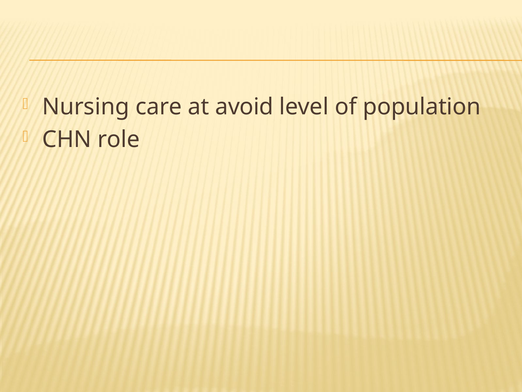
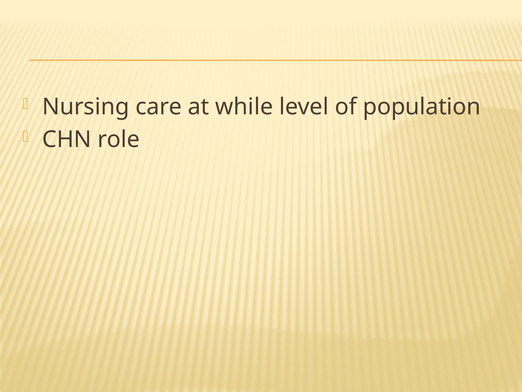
avoid: avoid -> while
